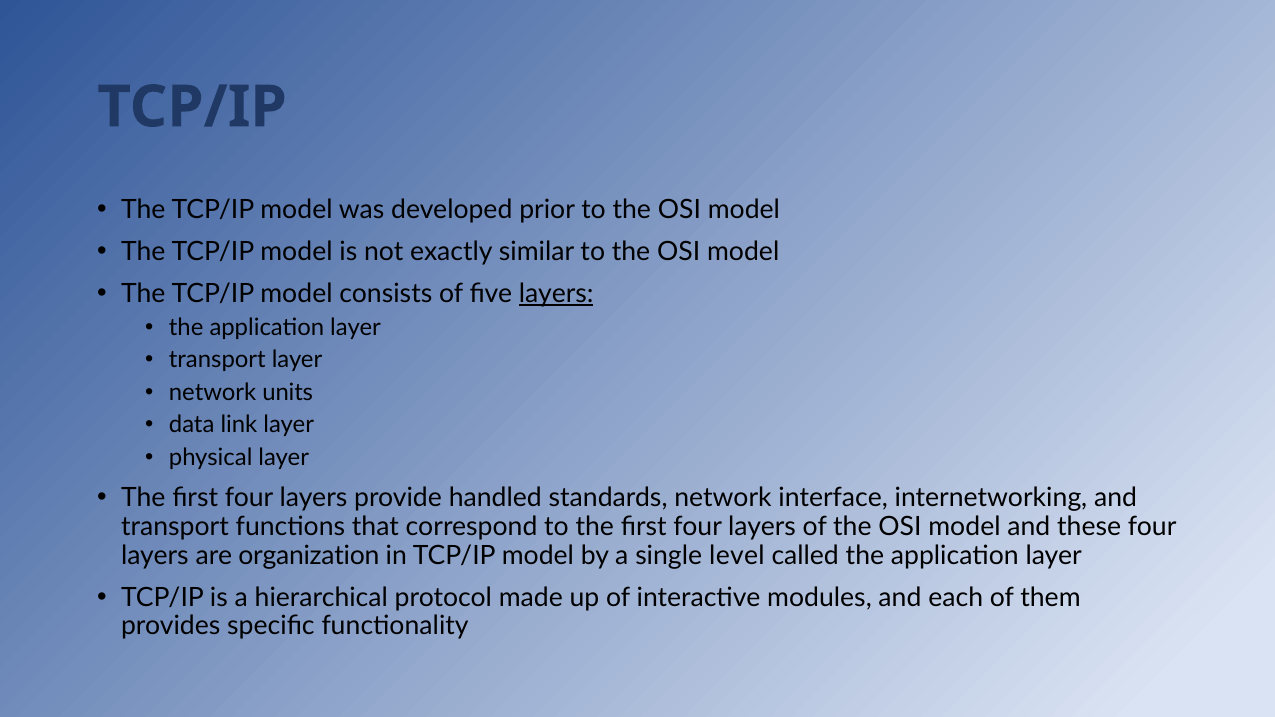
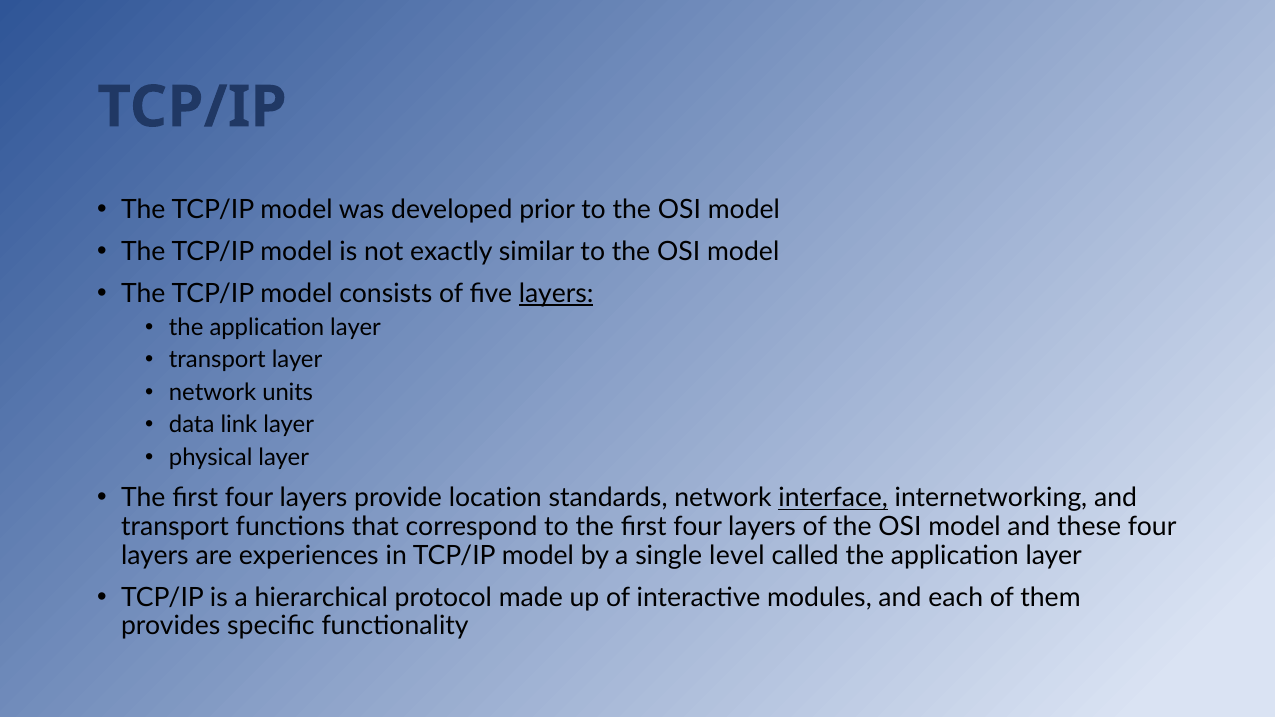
handled: handled -> location
interface underline: none -> present
organization: organization -> experiences
